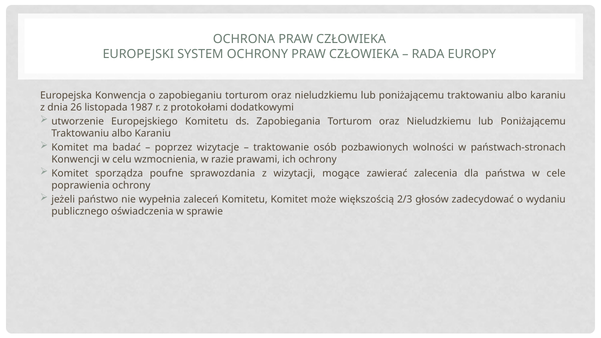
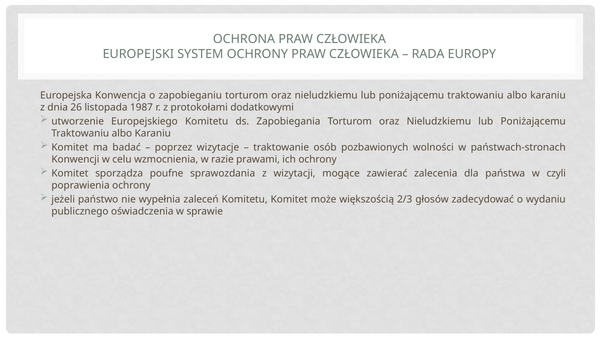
cele: cele -> czyli
